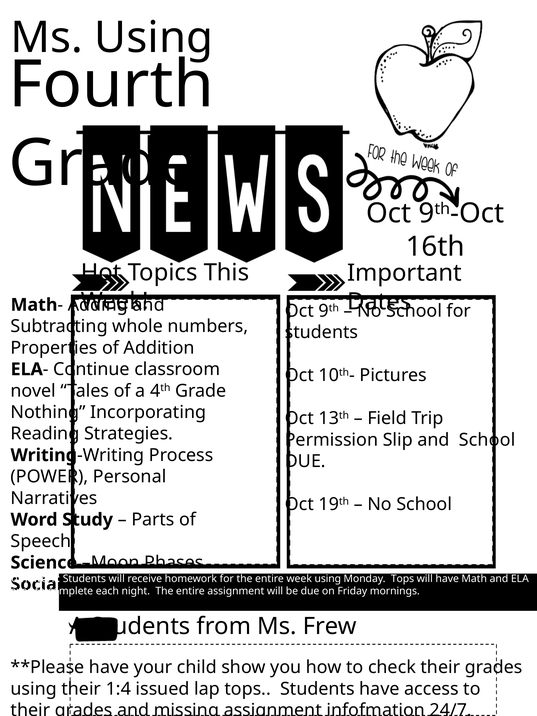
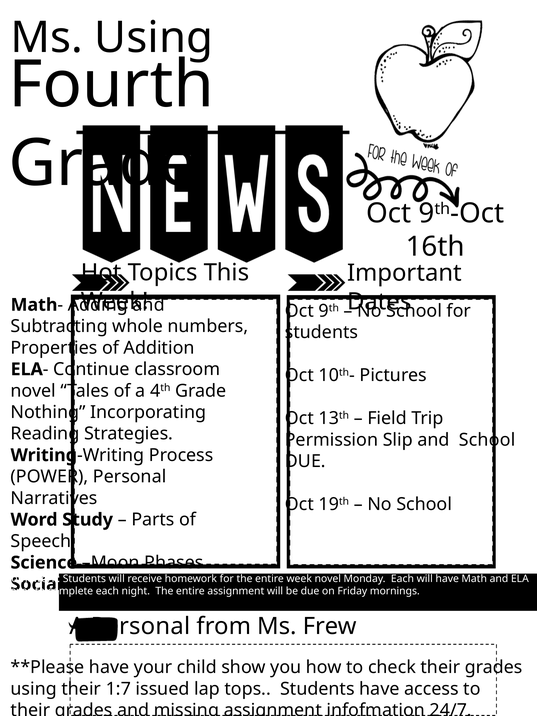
week using: using -> novel
Monday Tops: Tops -> Each
A Students: Students -> Personal
1:4: 1:4 -> 1:7
